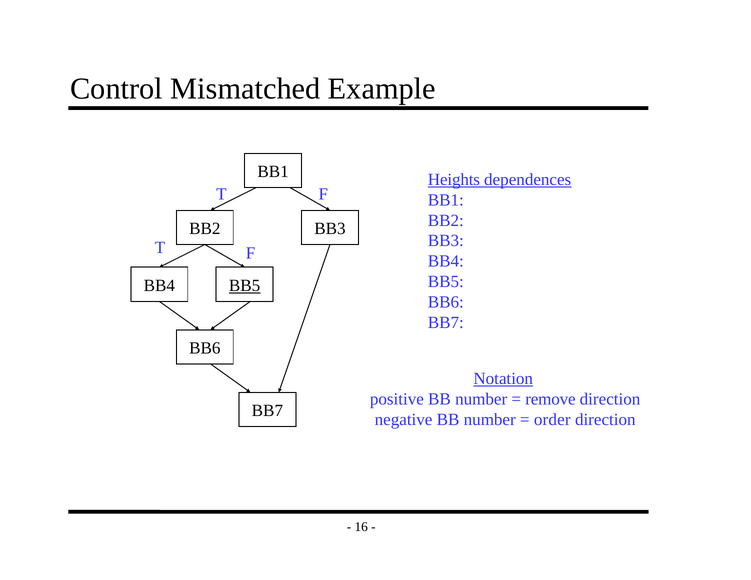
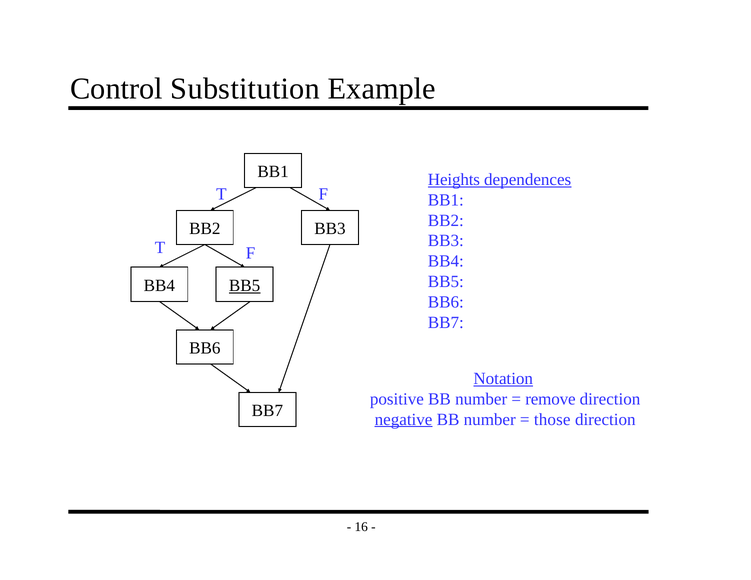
Mismatched: Mismatched -> Substitution
negative underline: none -> present
order: order -> those
